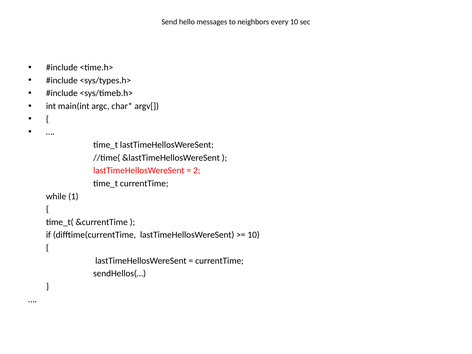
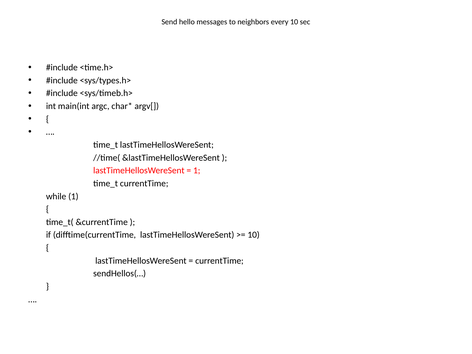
2 at (197, 171): 2 -> 1
